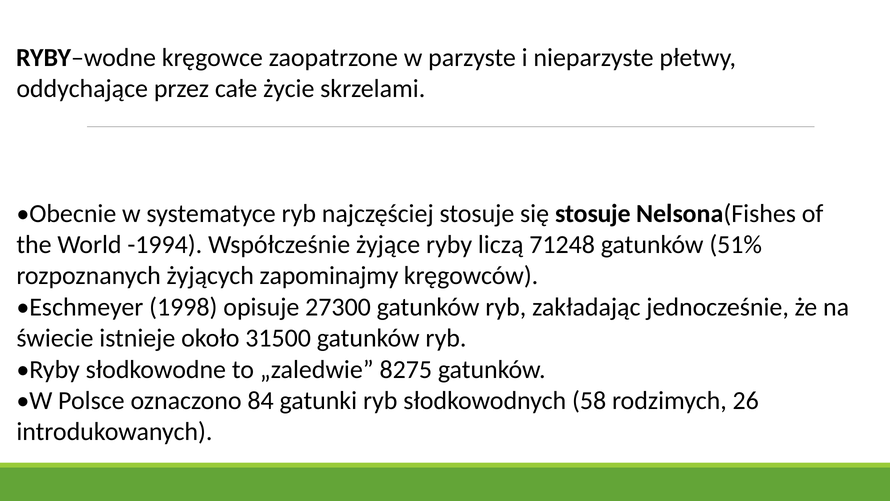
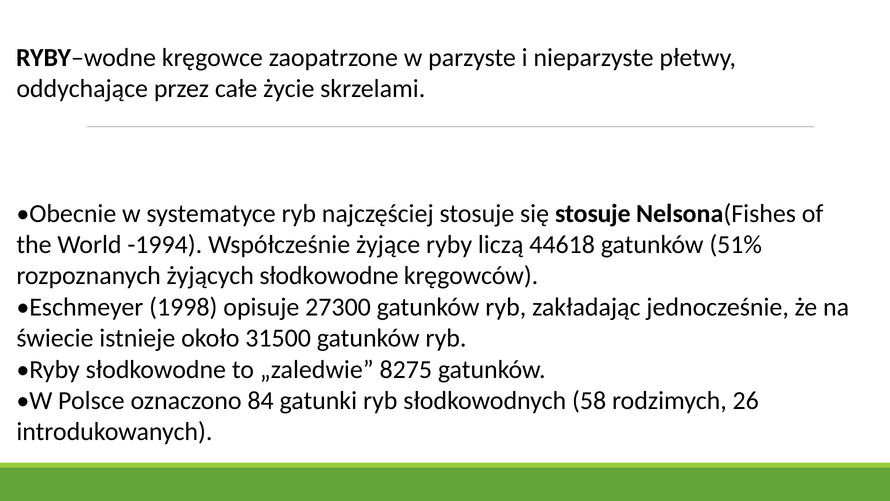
71248: 71248 -> 44618
żyjących zapominajmy: zapominajmy -> słodkowodne
